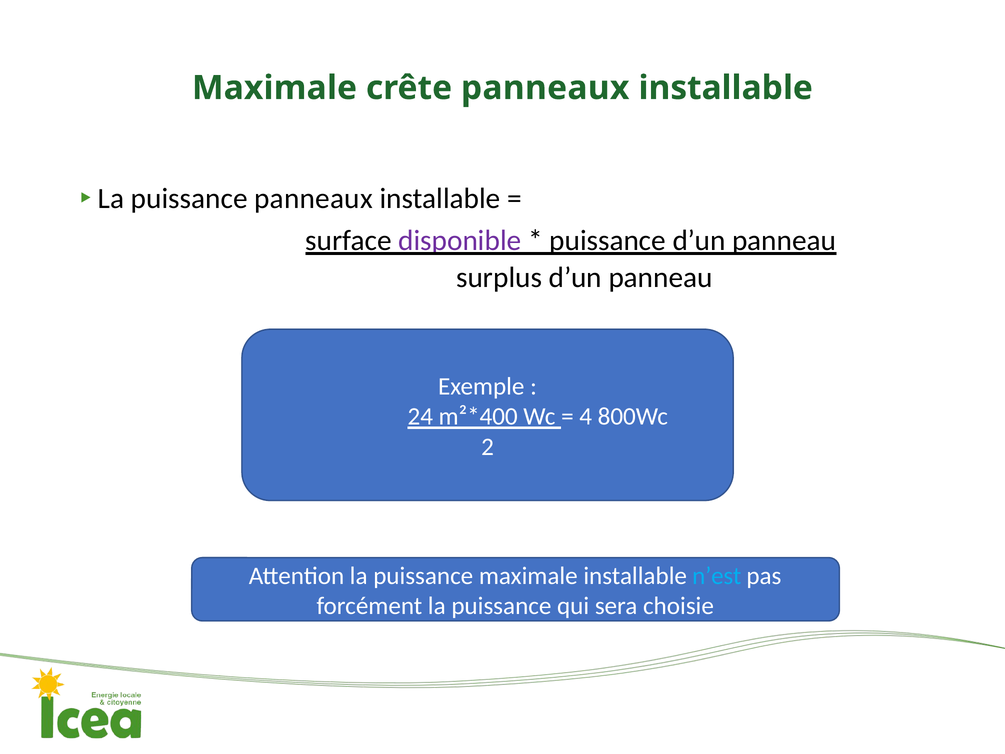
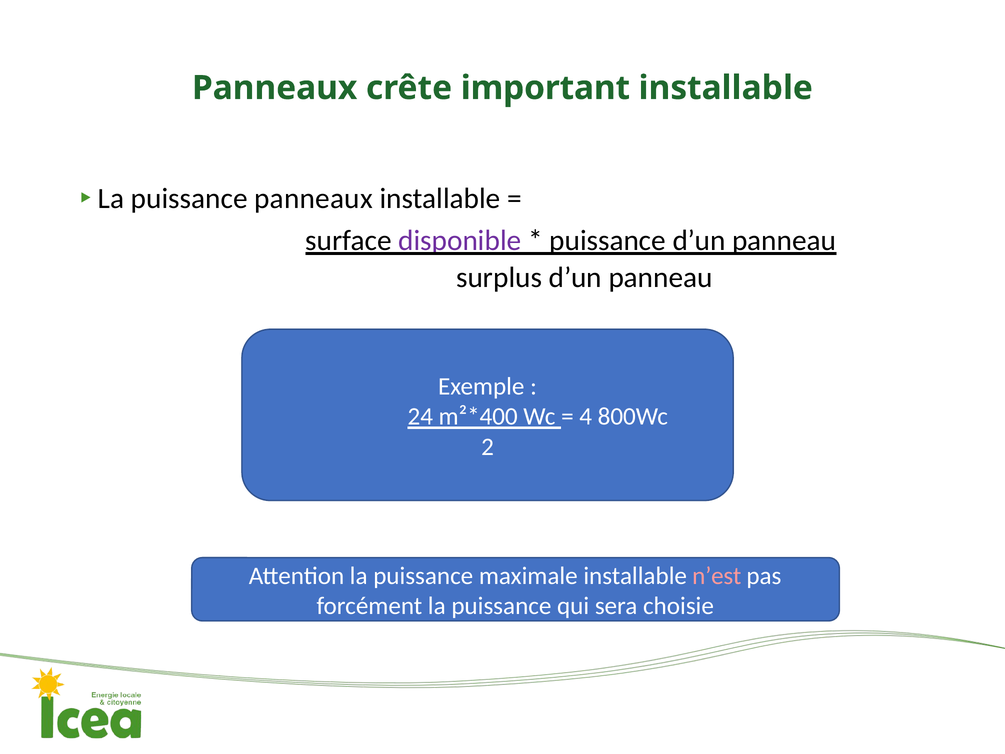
Maximale at (274, 88): Maximale -> Panneaux
crête panneaux: panneaux -> important
n’est colour: light blue -> pink
